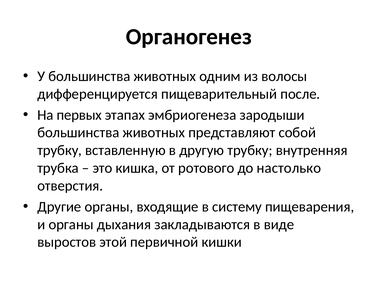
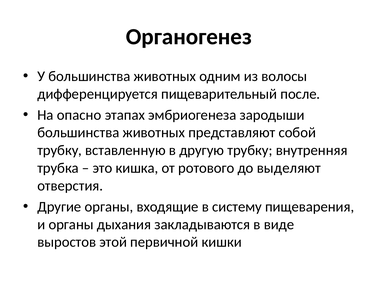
первых: первых -> опасно
настолько: настолько -> выделяют
